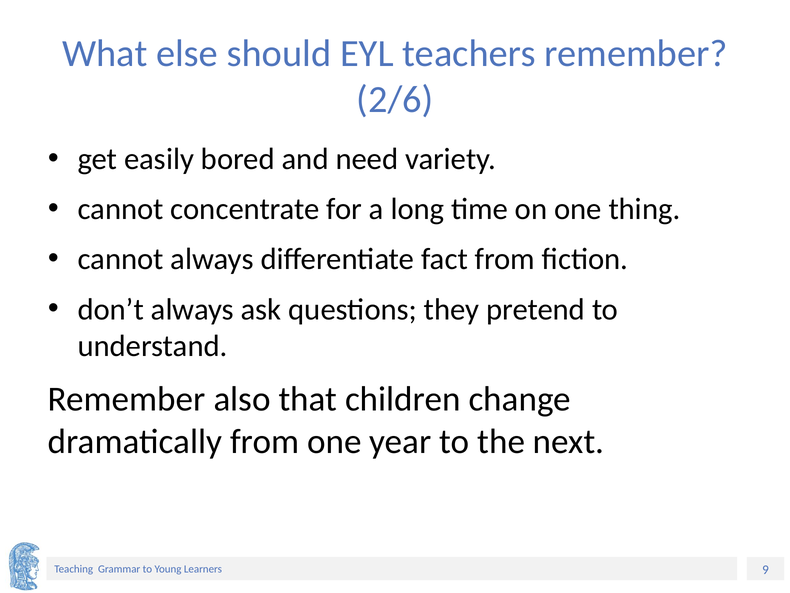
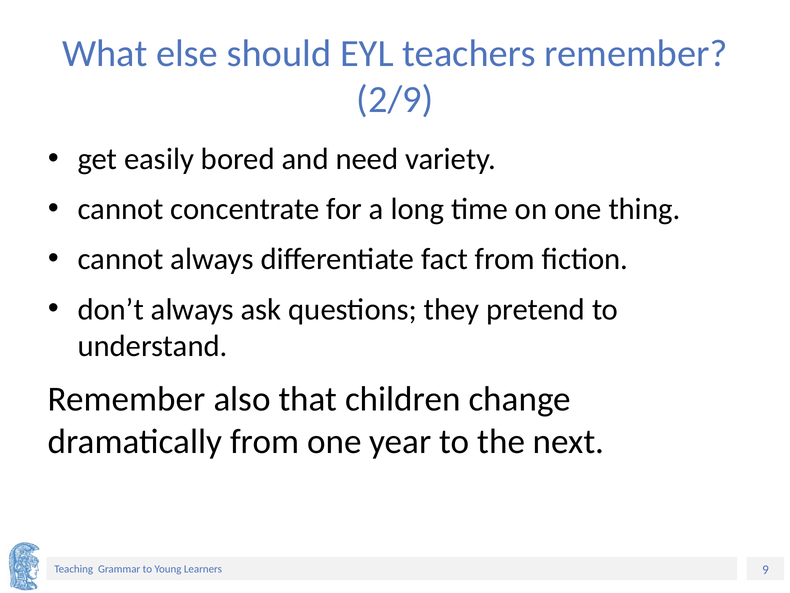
2/6: 2/6 -> 2/9
